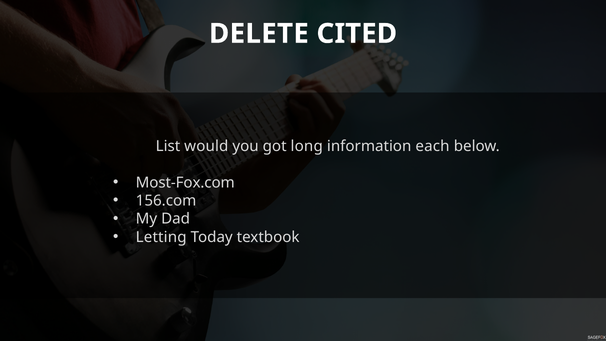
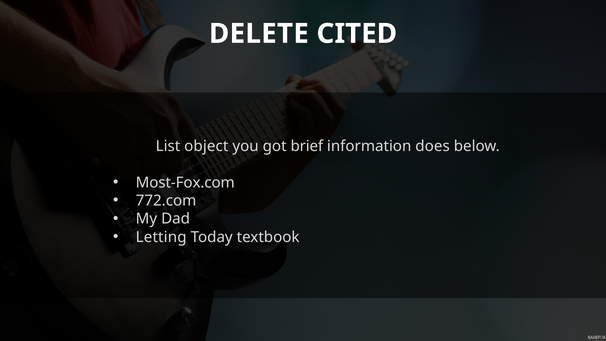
would: would -> object
long: long -> brief
each: each -> does
156.com: 156.com -> 772.com
